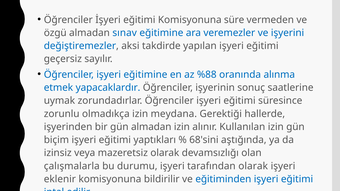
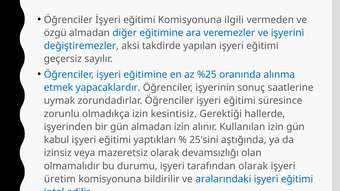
süre: süre -> ilgili
sınav: sınav -> diğer
%88: %88 -> %25
meydana: meydana -> kesintisiz
biçim: biçim -> kabul
68'sini: 68'sini -> 25'sini
çalışmalarla: çalışmalarla -> olmamalıdır
eklenir: eklenir -> üretim
eğitiminden: eğitiminden -> aralarındaki
